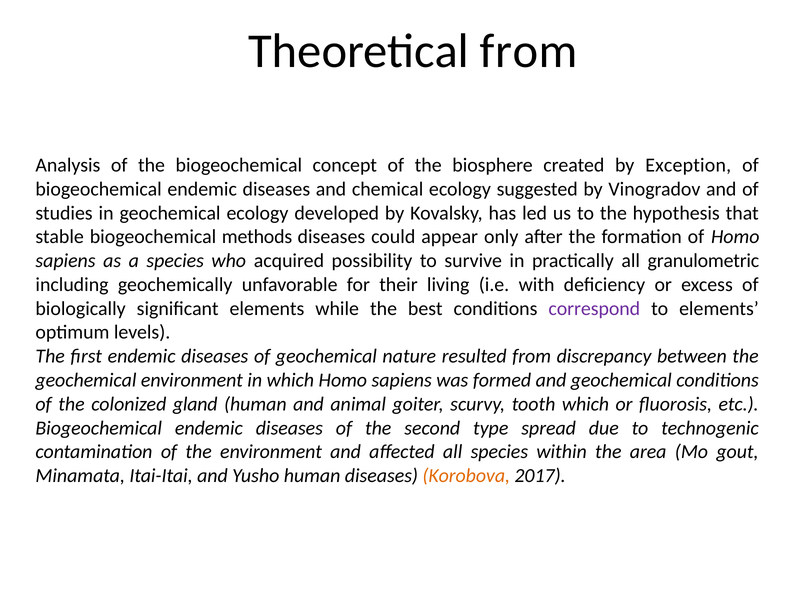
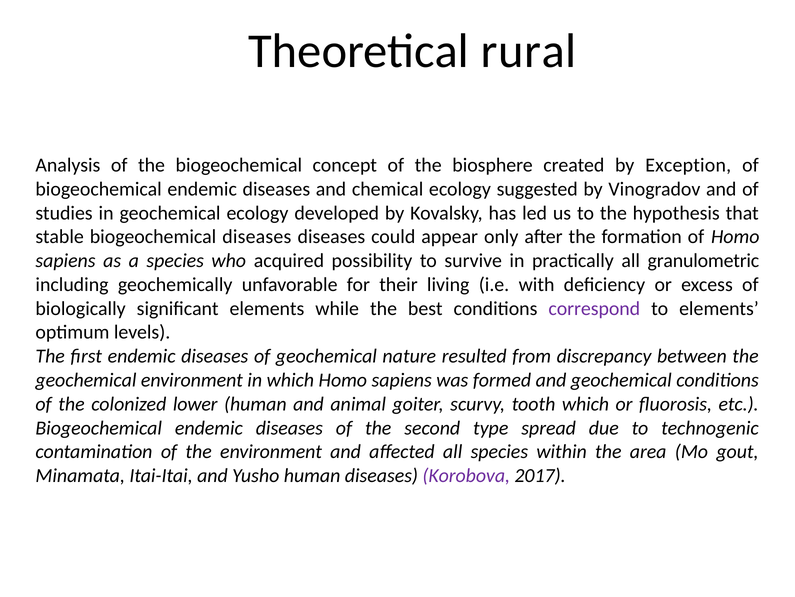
Theoretical from: from -> rural
biogeochemical methods: methods -> diseases
gland: gland -> lower
Korobova colour: orange -> purple
